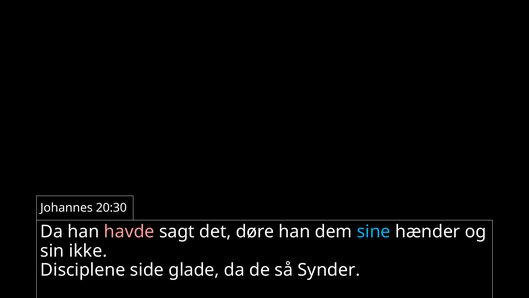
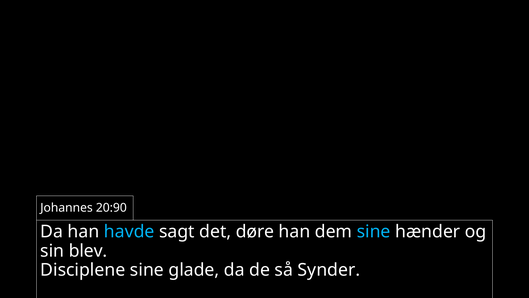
20:30: 20:30 -> 20:90
havde colour: pink -> light blue
ikke: ikke -> blev
Disciplene side: side -> sine
